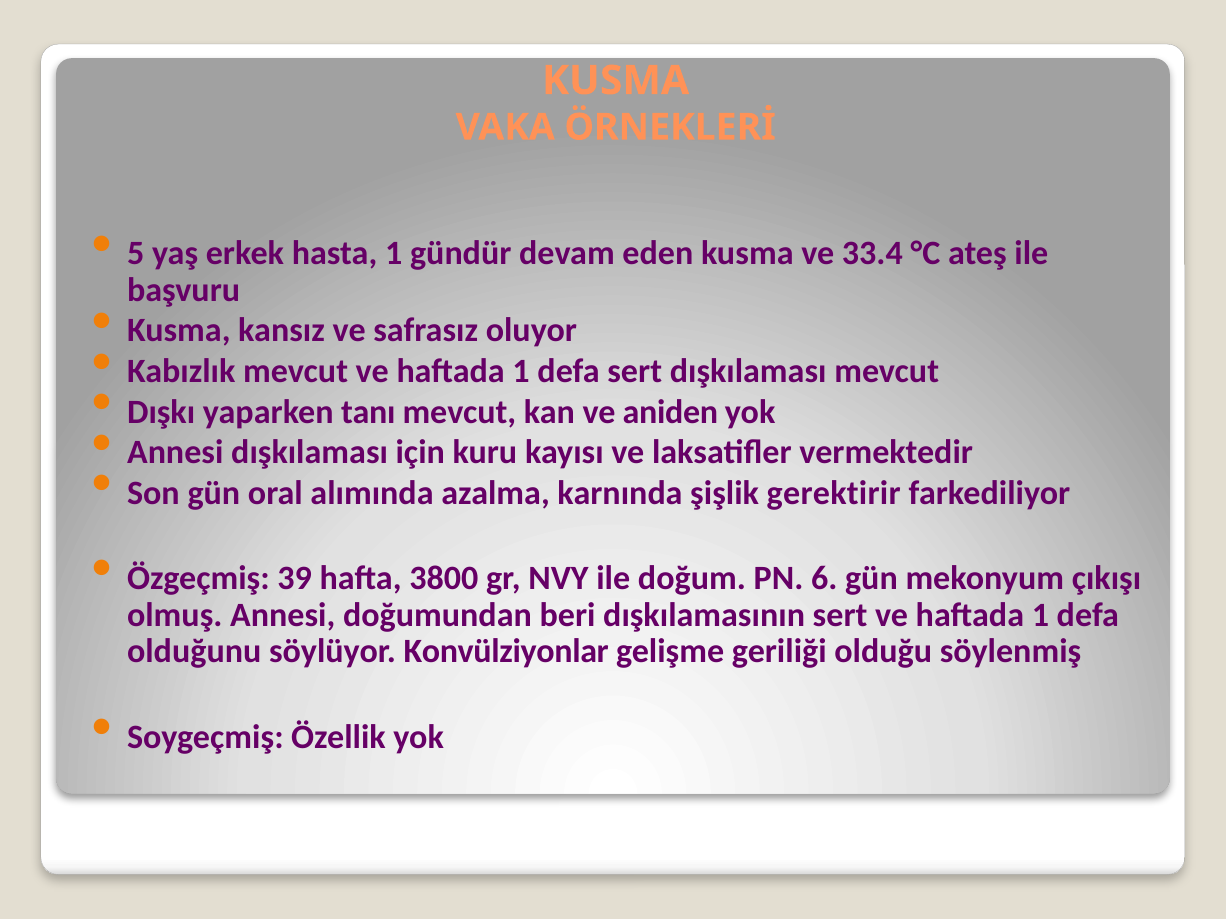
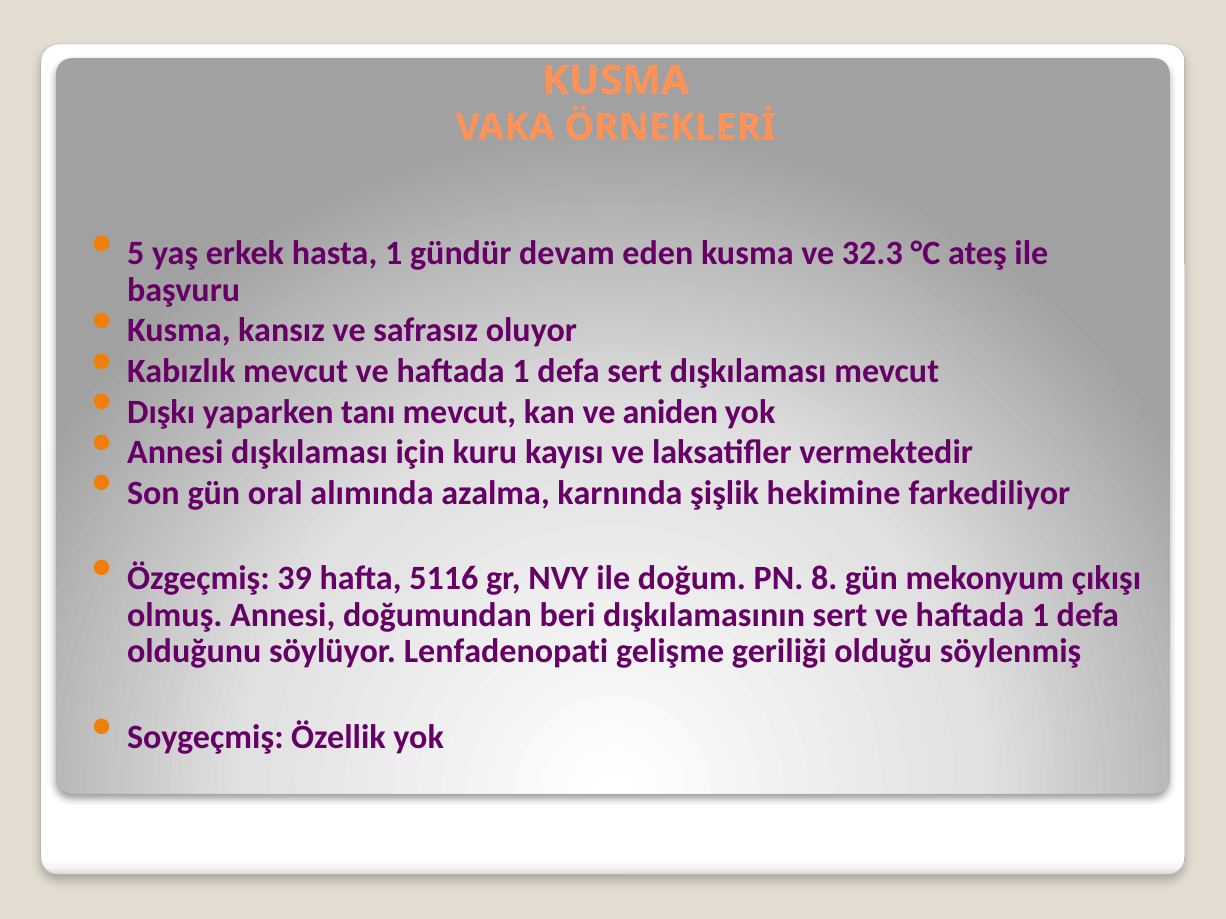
33.4: 33.4 -> 32.3
gerektirir: gerektirir -> hekimine
3800: 3800 -> 5116
6: 6 -> 8
Konvülziyonlar: Konvülziyonlar -> Lenfadenopati
